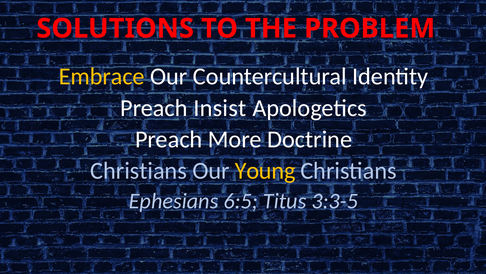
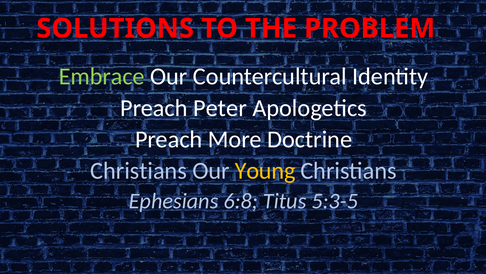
Embrace colour: yellow -> light green
Insist: Insist -> Peter
6:5: 6:5 -> 6:8
3:3-5: 3:3-5 -> 5:3-5
